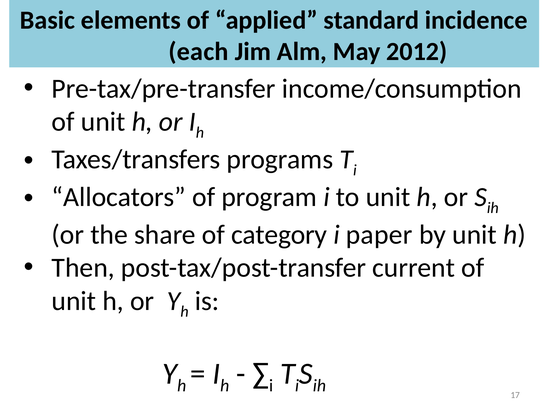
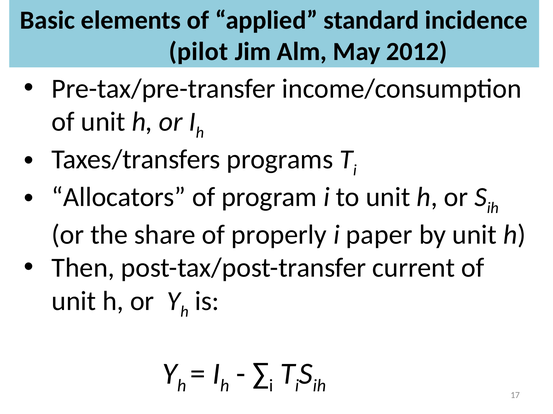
each: each -> pilot
category: category -> properly
